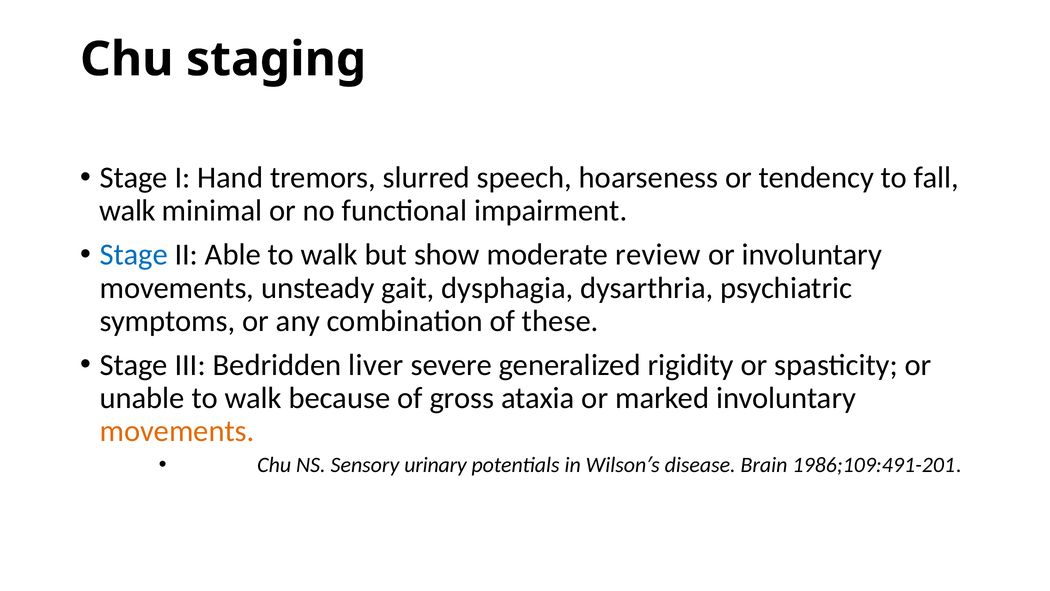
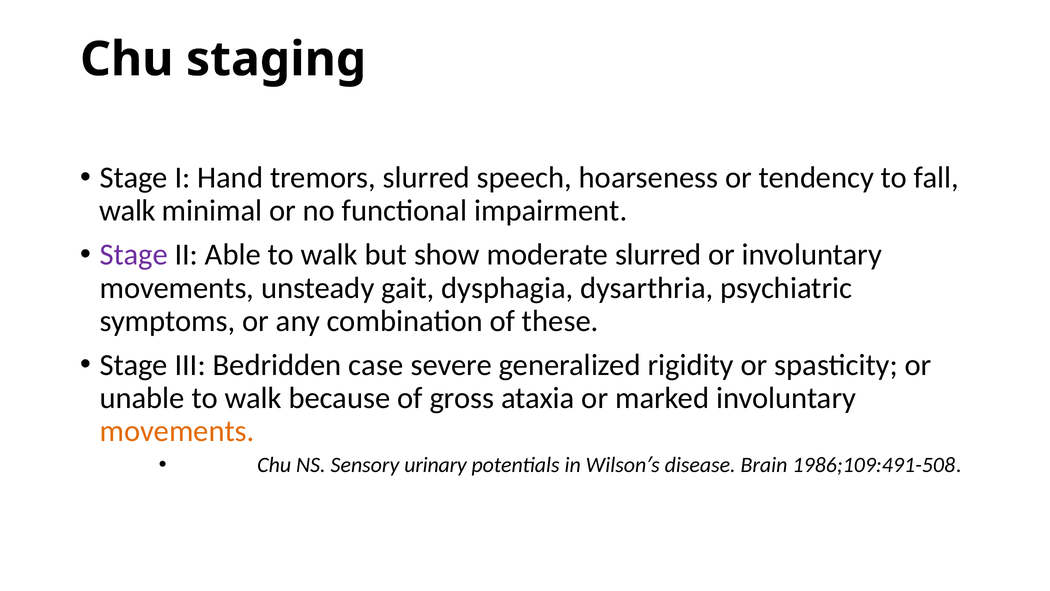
Stage at (134, 255) colour: blue -> purple
moderate review: review -> slurred
liver: liver -> case
1986;109:491-201: 1986;109:491-201 -> 1986;109:491-508
